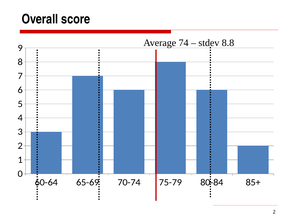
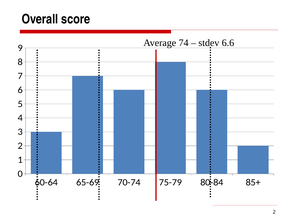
8.8: 8.8 -> 6.6
